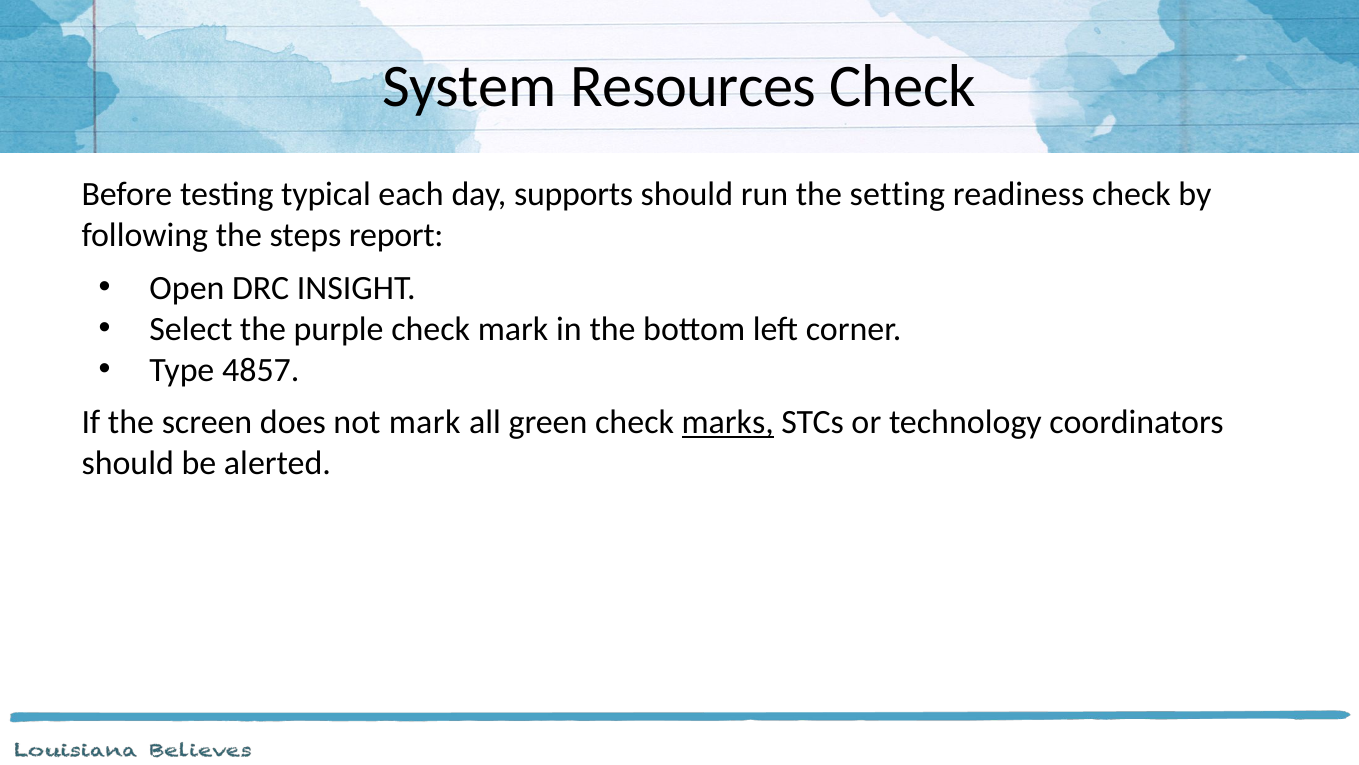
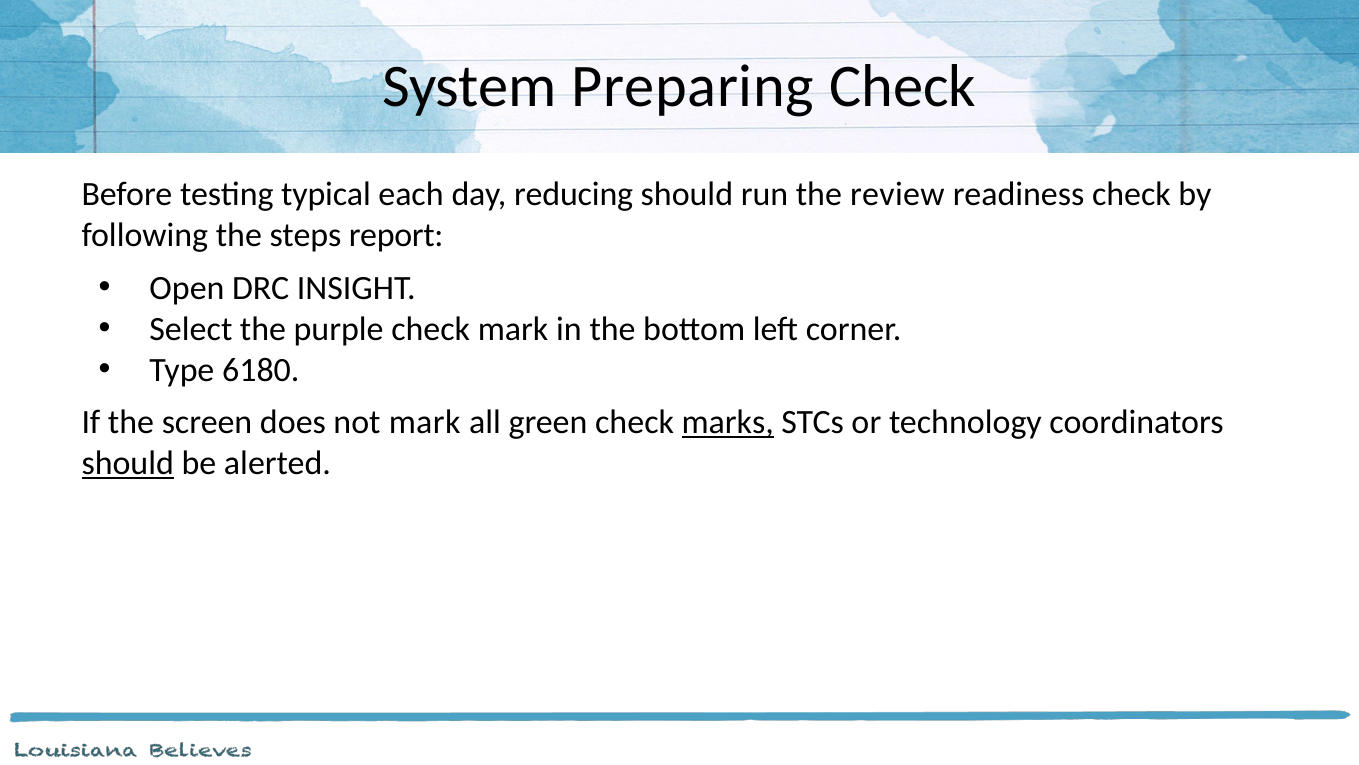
Resources: Resources -> Preparing
supports: supports -> reducing
setting: setting -> review
4857: 4857 -> 6180
should at (128, 463) underline: none -> present
